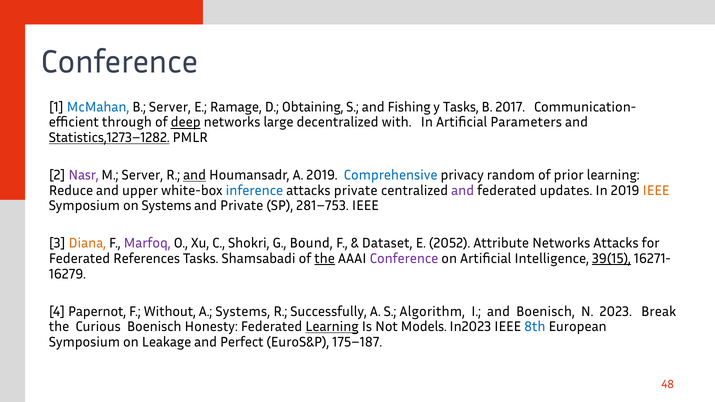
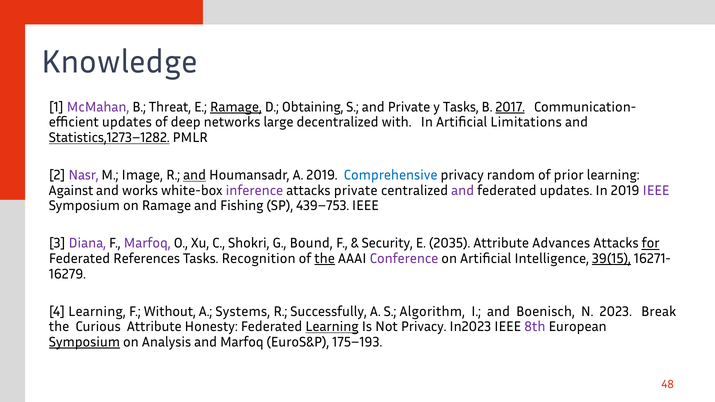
Conference at (120, 62): Conference -> Knowledge
McMahan colour: blue -> purple
B Server: Server -> Threat
Ramage at (236, 107) underline: none -> present
and Fishing: Fishing -> Private
2017 underline: none -> present
through at (127, 122): through -> updates
deep underline: present -> none
Parameters: Parameters -> Limitations
M Server: Server -> Image
Reduce: Reduce -> Against
upper: upper -> works
inference colour: blue -> purple
IEEE at (656, 191) colour: orange -> purple
on Systems: Systems -> Ramage
and Private: Private -> Fishing
281–753: 281–753 -> 439–753
Diana colour: orange -> purple
Dataset: Dataset -> Security
2052: 2052 -> 2035
Attribute Networks: Networks -> Advances
for underline: none -> present
Shamsabadi: Shamsabadi -> Recognition
4 Papernot: Papernot -> Learning
Curious Boenisch: Boenisch -> Attribute
Not Models: Models -> Privacy
8th colour: blue -> purple
Symposium at (84, 342) underline: none -> present
Leakage: Leakage -> Analysis
and Perfect: Perfect -> Marfoq
175–187: 175–187 -> 175–193
